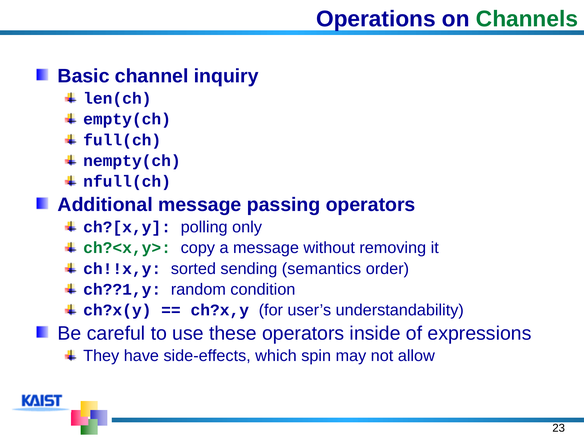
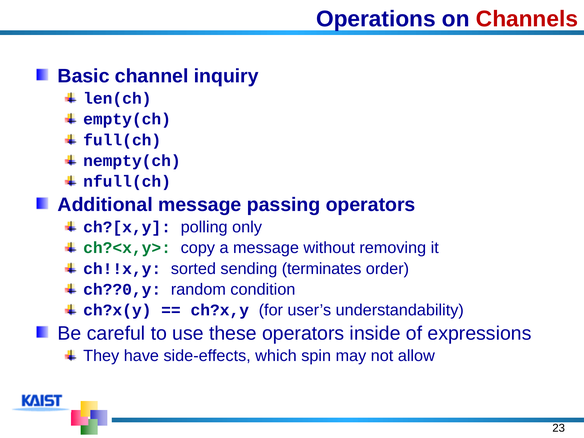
Channels colour: green -> red
semantics: semantics -> terminates
ch??1,y: ch??1,y -> ch??0,y
